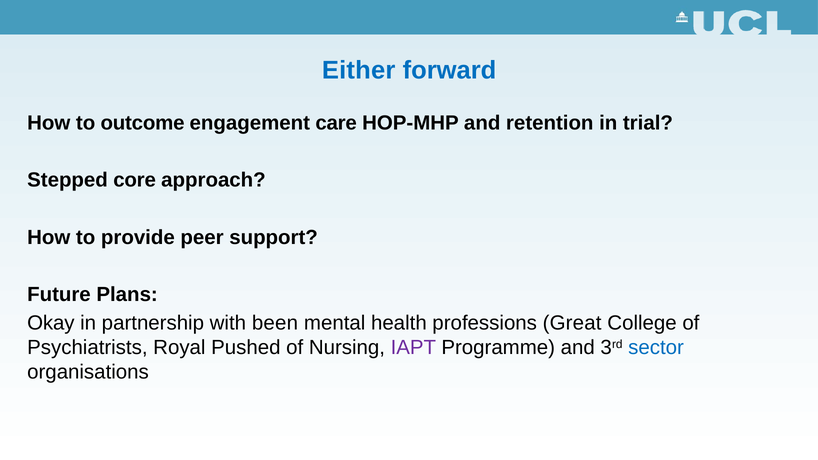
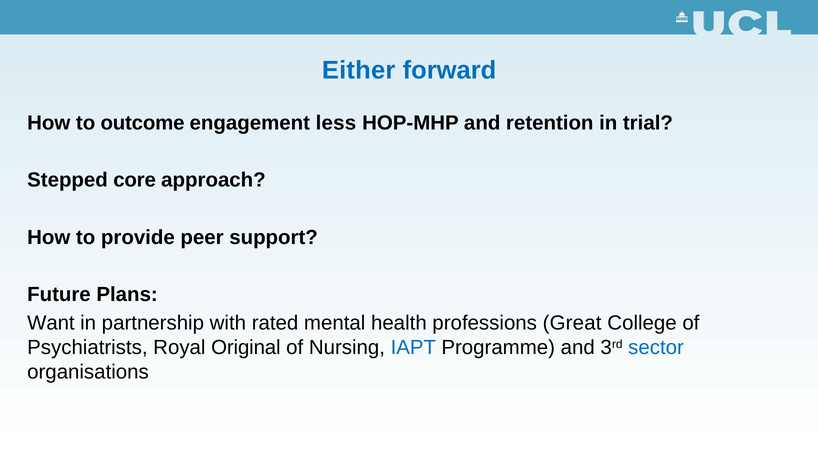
care: care -> less
Okay: Okay -> Want
been: been -> rated
Pushed: Pushed -> Original
IAPT colour: purple -> blue
